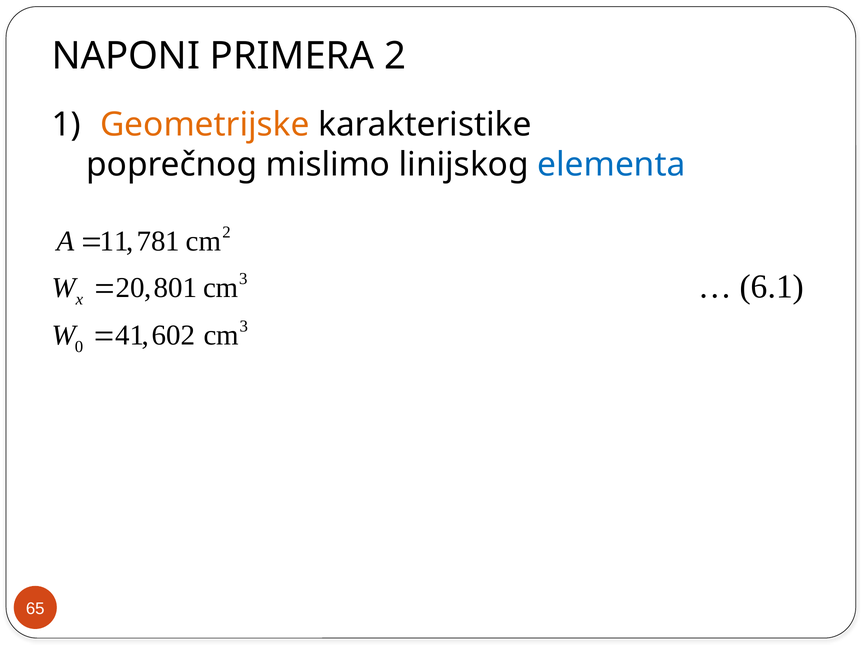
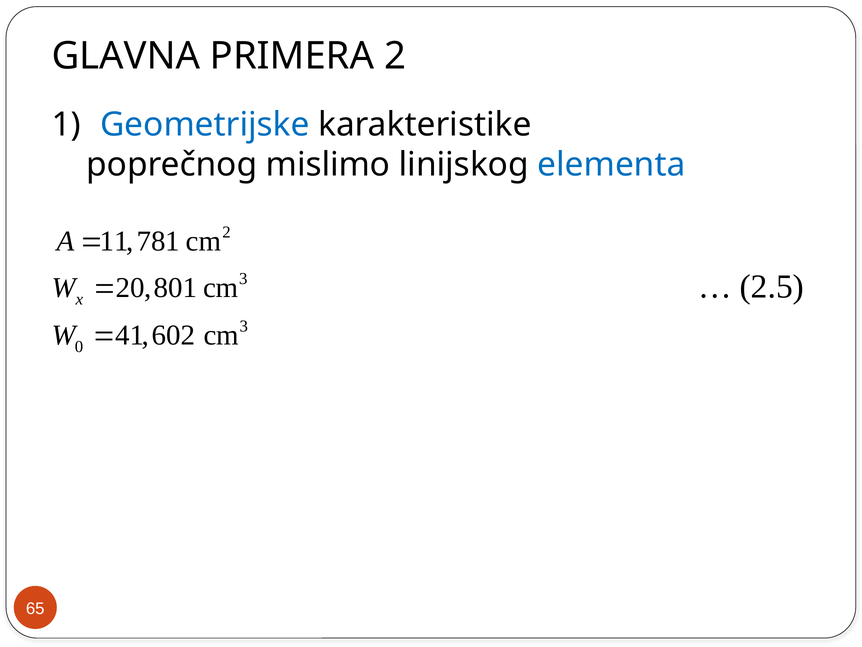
NAPONI: NAPONI -> GLAVNA
Geometrijske colour: orange -> blue
6.1: 6.1 -> 2.5
